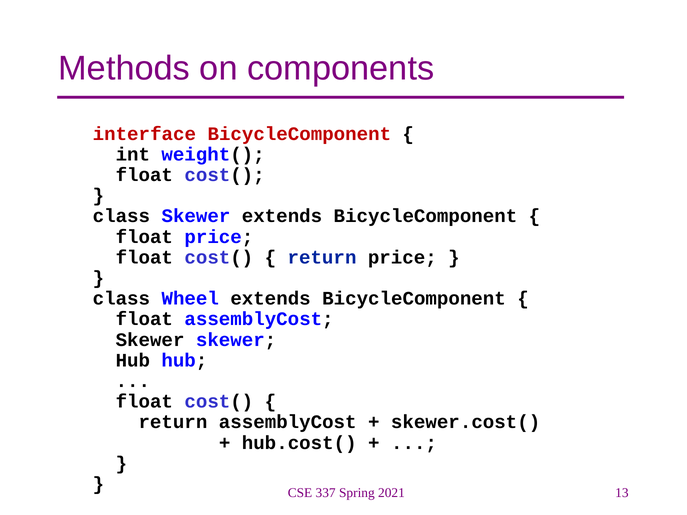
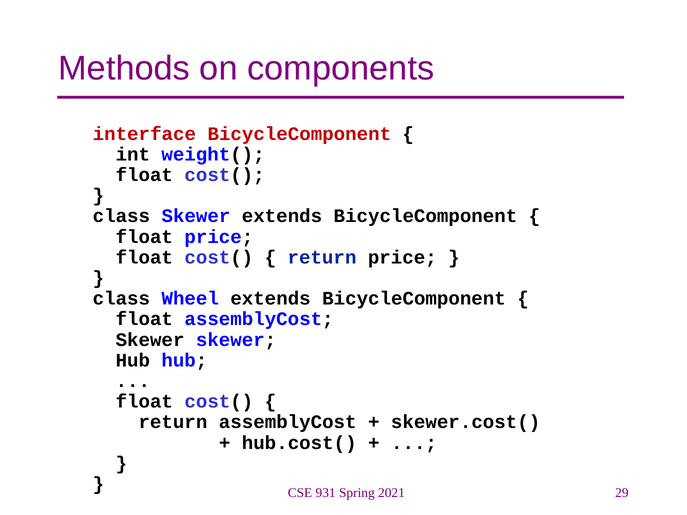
13: 13 -> 29
337: 337 -> 931
